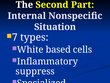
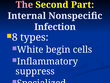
The colour: white -> pink
Situation: Situation -> Infection
7: 7 -> 8
based: based -> begin
